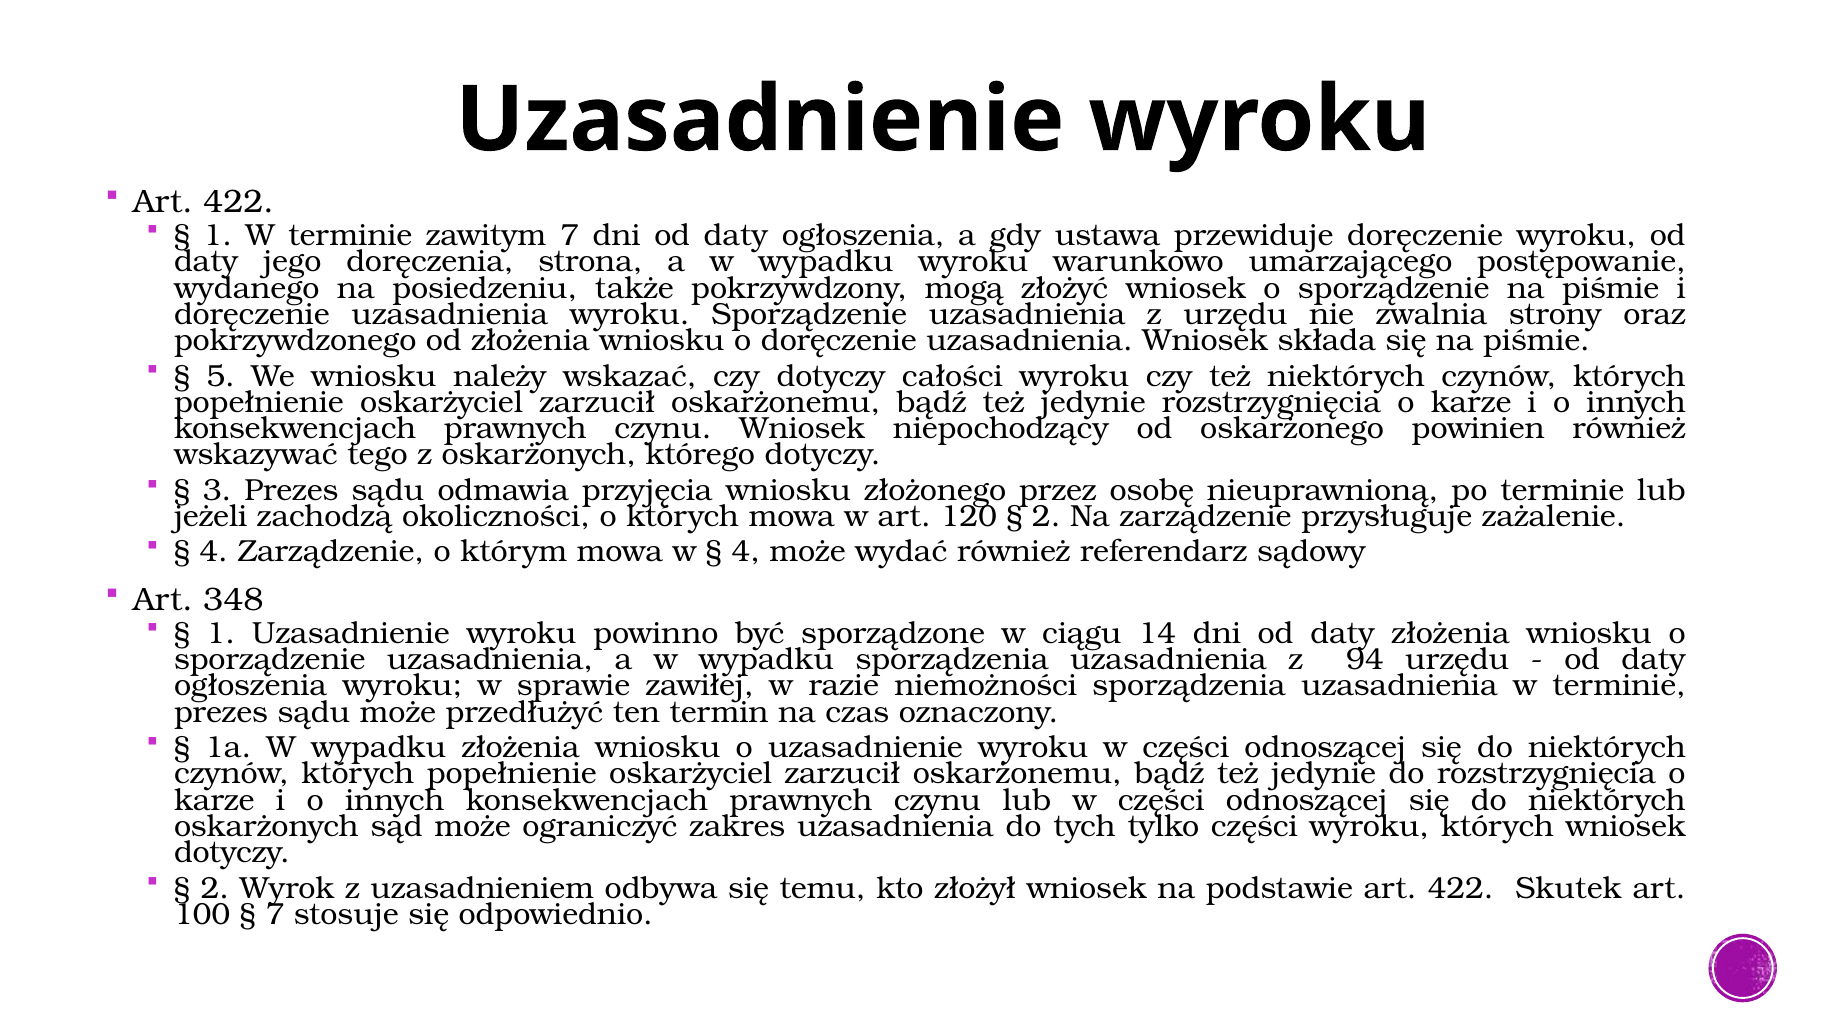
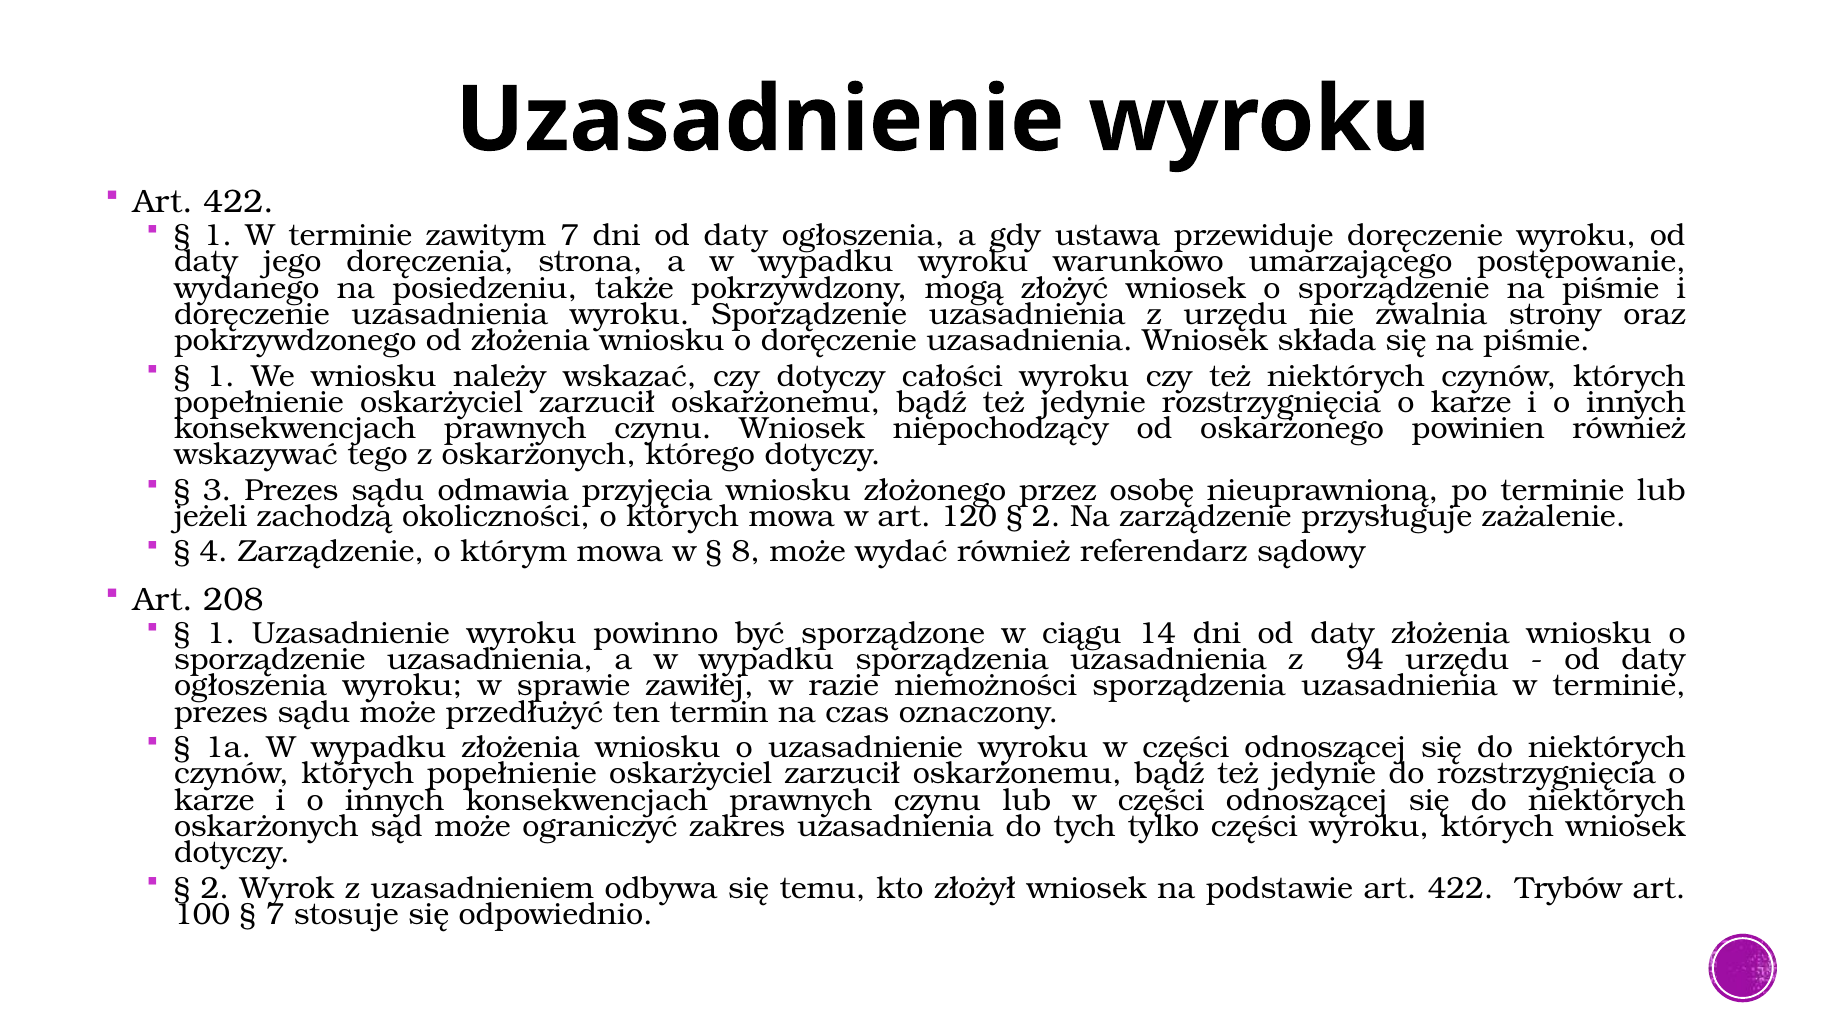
5 at (221, 376): 5 -> 1
4 at (746, 552): 4 -> 8
348: 348 -> 208
Skutek: Skutek -> Trybów
